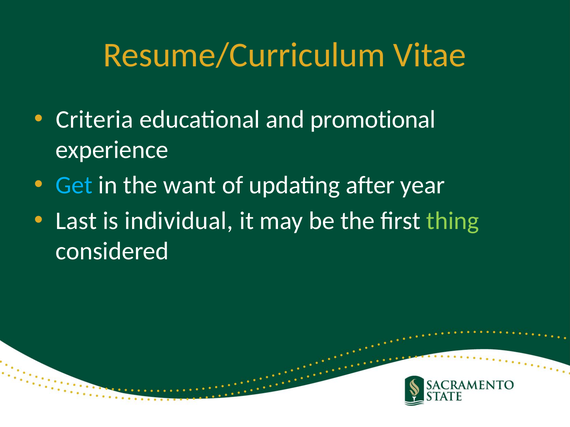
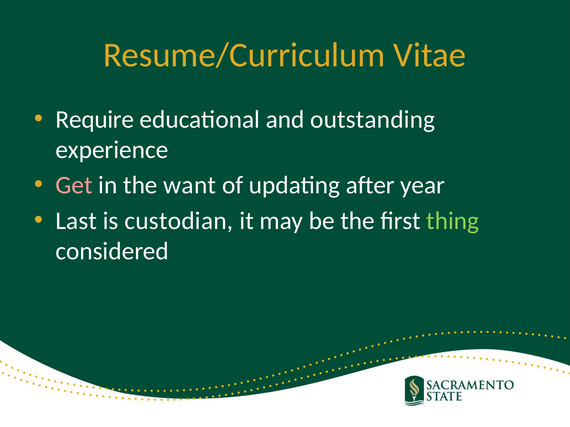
Criteria: Criteria -> Require
promotional: promotional -> outstanding
Get colour: light blue -> pink
individual: individual -> custodian
